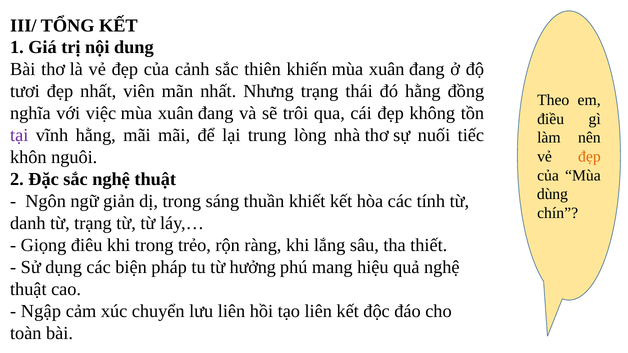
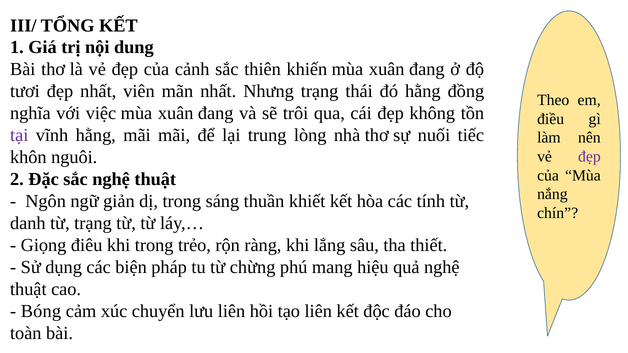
đẹp at (589, 157) colour: orange -> purple
dùng: dùng -> nắng
hưởng: hưởng -> chừng
Ngập: Ngập -> Bóng
